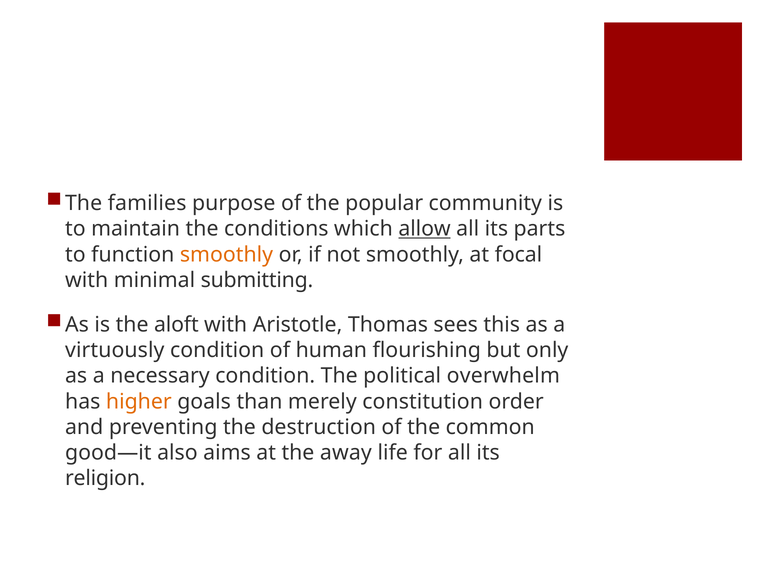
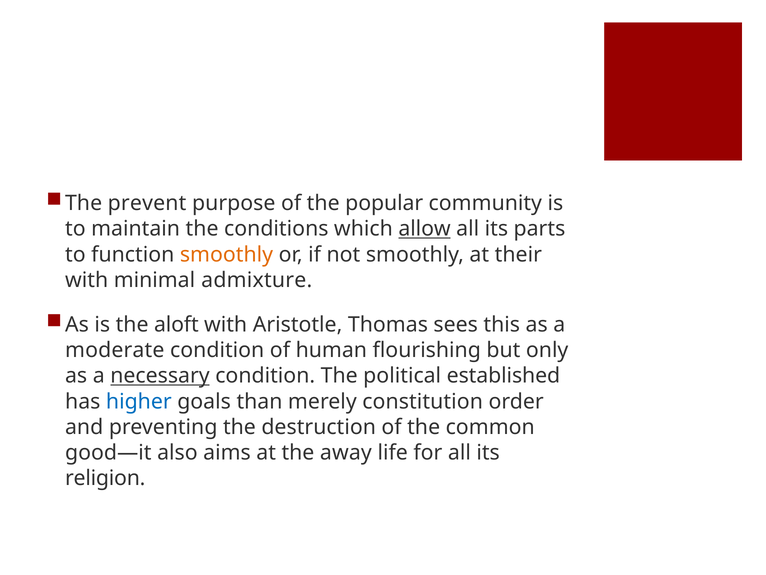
families: families -> prevent
focal: focal -> their
submitting: submitting -> admixture
virtuously: virtuously -> moderate
necessary underline: none -> present
overwhelm: overwhelm -> established
higher colour: orange -> blue
